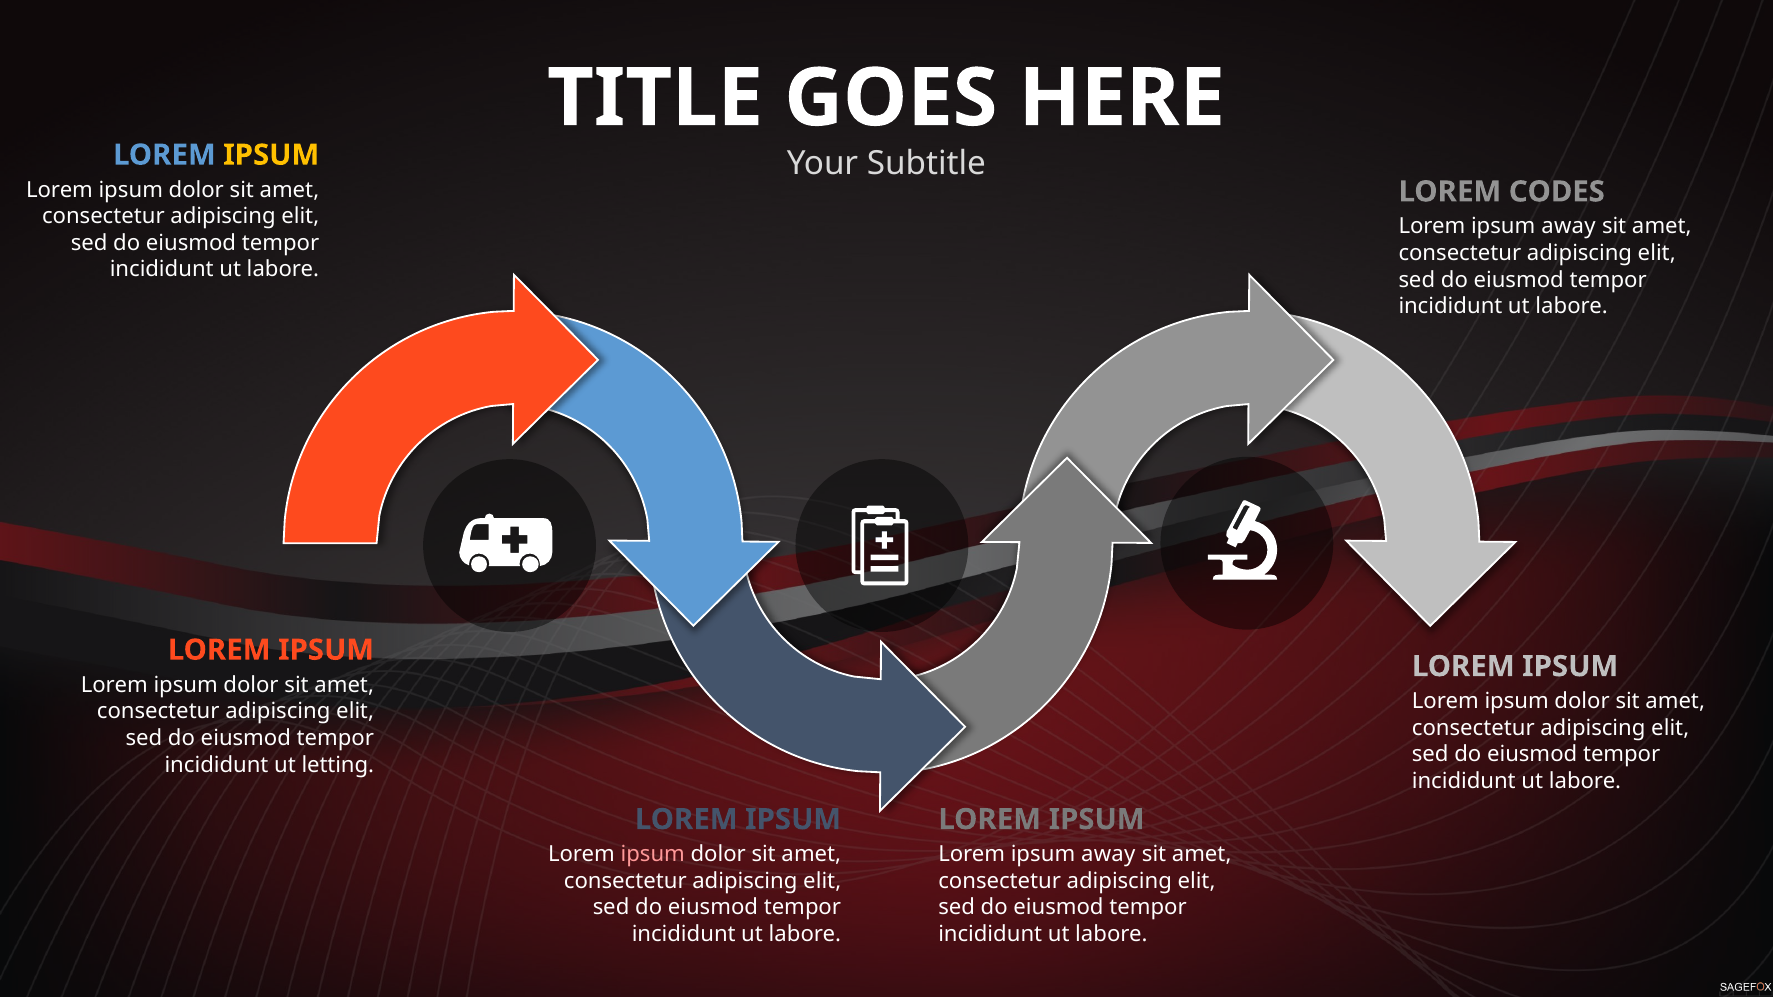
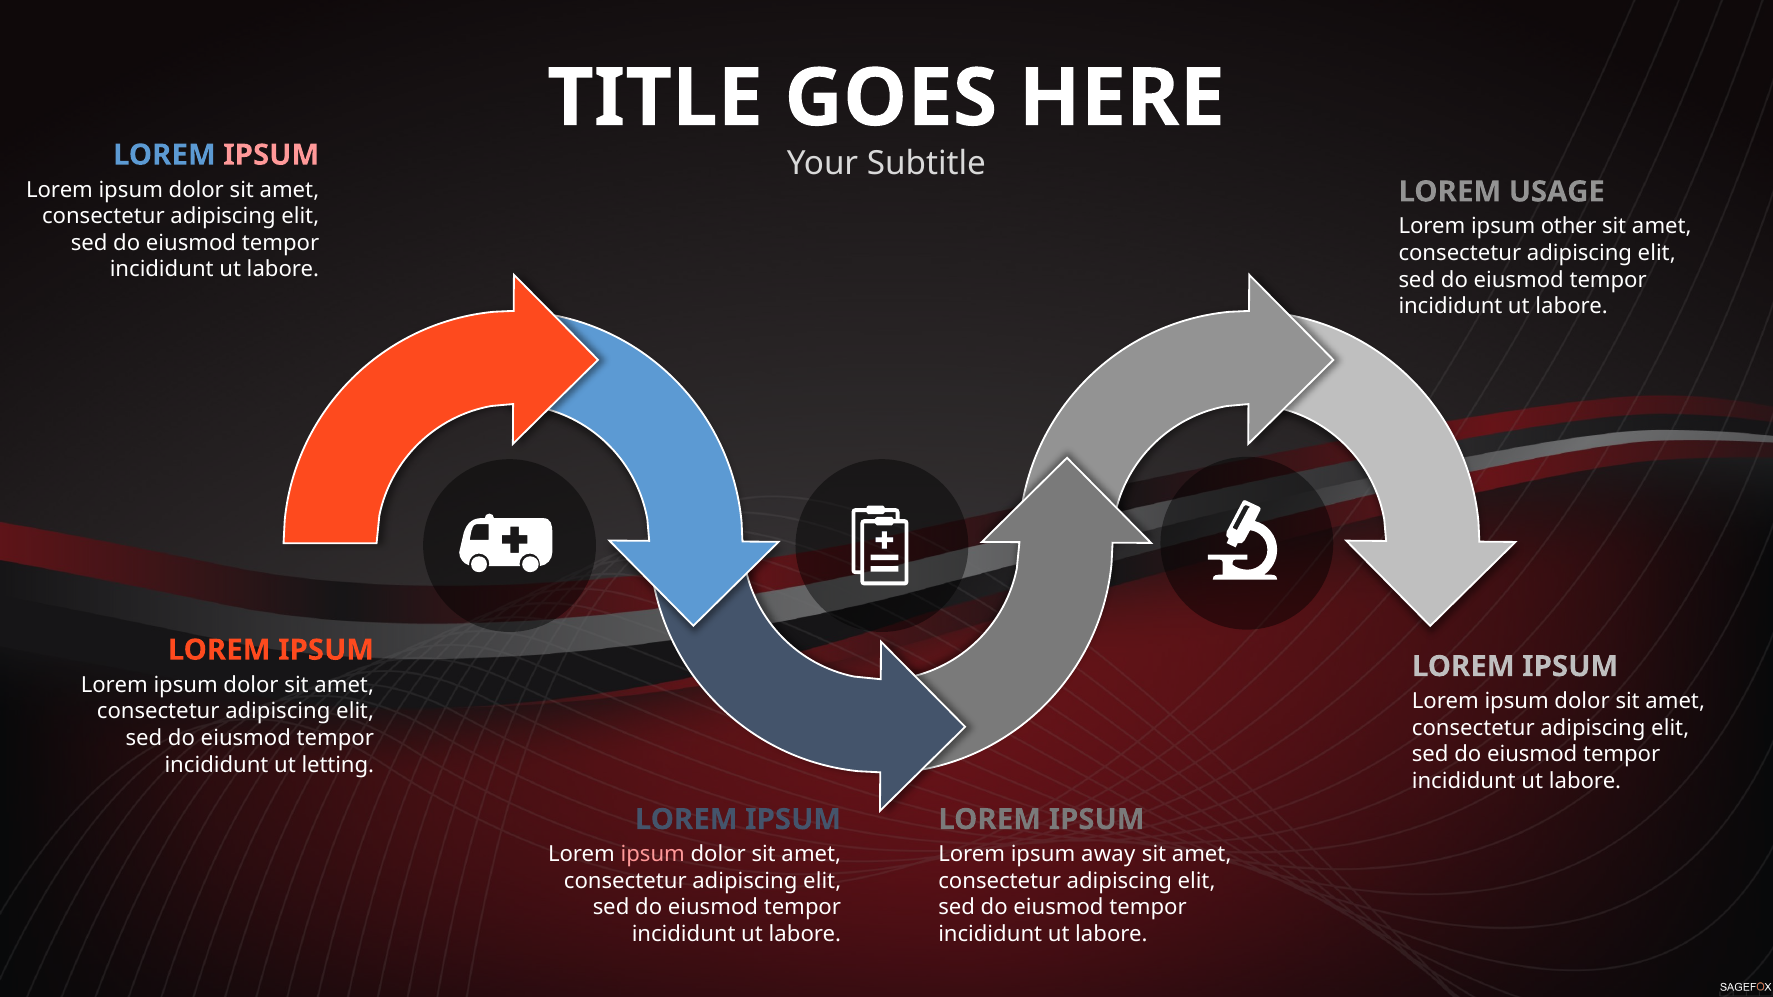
IPSUM at (271, 155) colour: yellow -> pink
CODES: CODES -> USAGE
away at (1568, 227): away -> other
